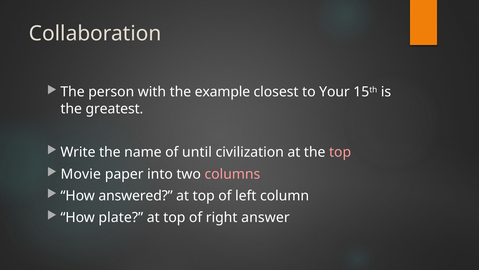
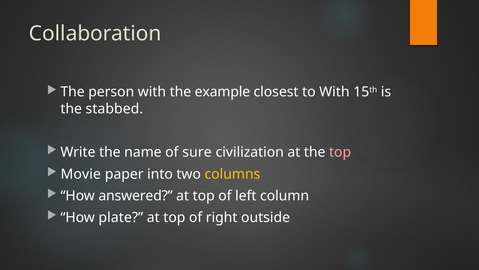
to Your: Your -> With
greatest: greatest -> stabbed
until: until -> sure
columns colour: pink -> yellow
answer: answer -> outside
